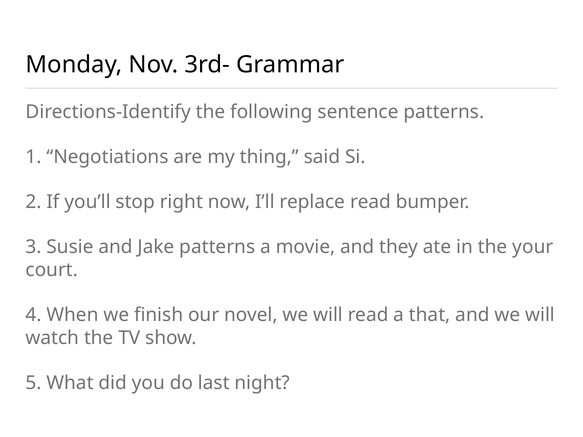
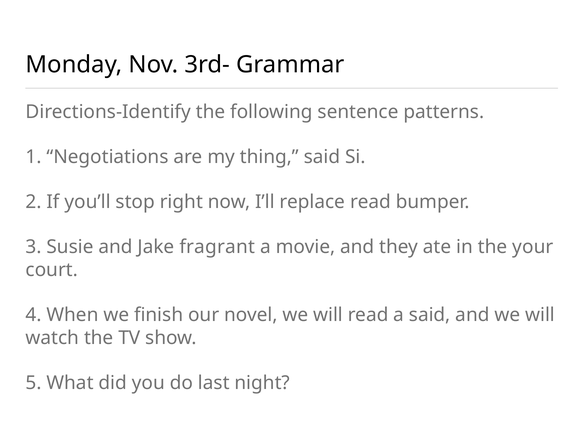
Jake patterns: patterns -> fragrant
a that: that -> said
